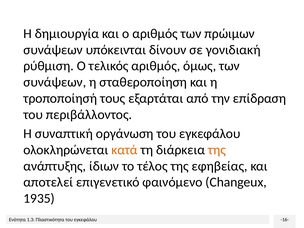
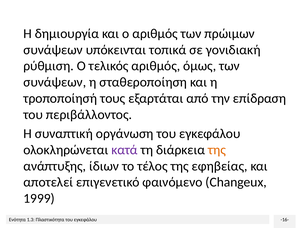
δίνουν: δίνουν -> τοπικά
κατά colour: orange -> purple
1935: 1935 -> 1999
